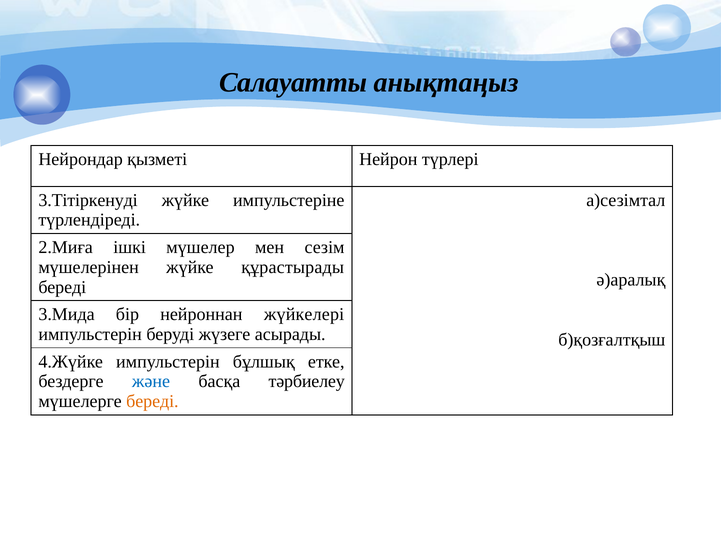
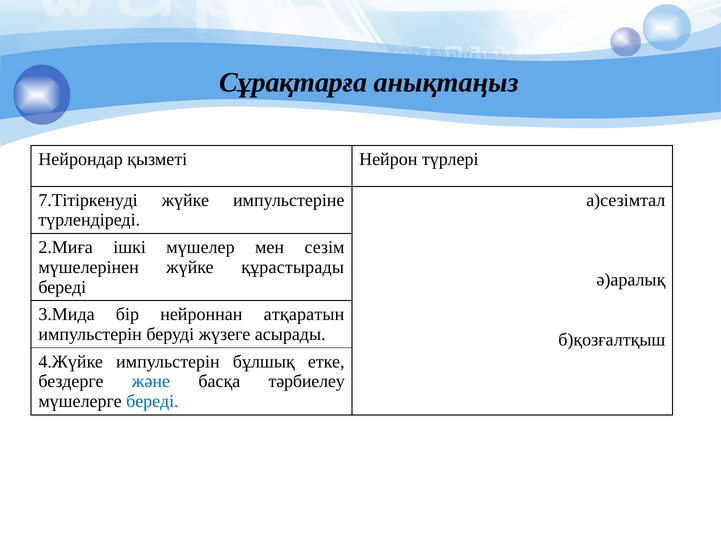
Салауатты: Салауатты -> Сұрақтарға
3.Тітіркенуді: 3.Тітіркенуді -> 7.Тітіркенуді
жүйкелері: жүйкелері -> атқаратын
береді at (152, 401) colour: orange -> blue
